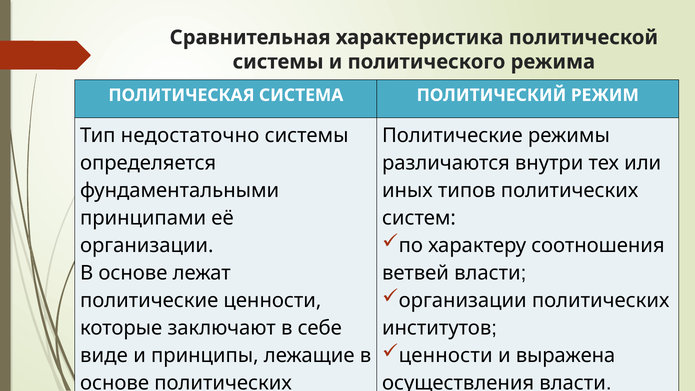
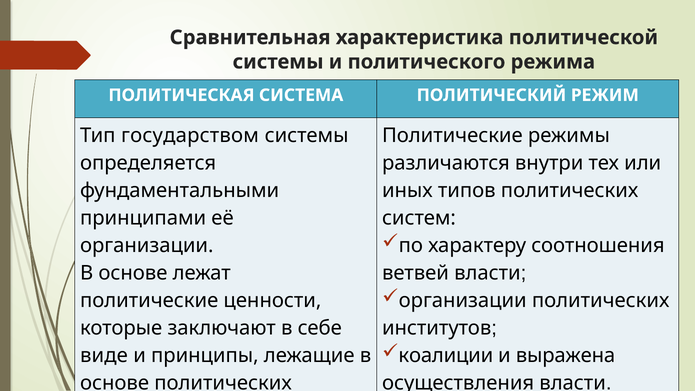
недостаточно: недостаточно -> государством
ценности at (446, 356): ценности -> коалиции
